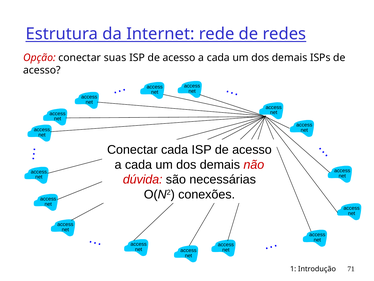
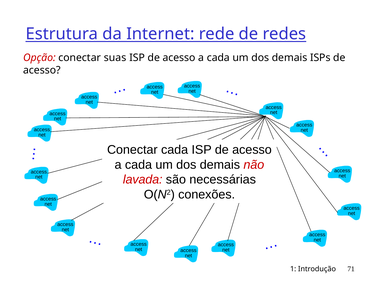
dúvida: dúvida -> lavada
